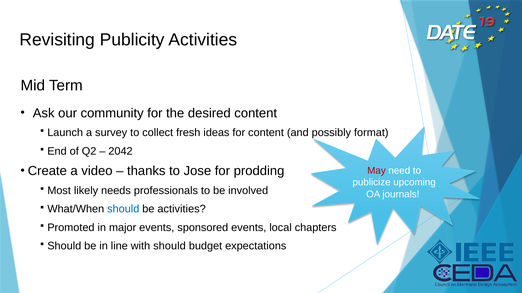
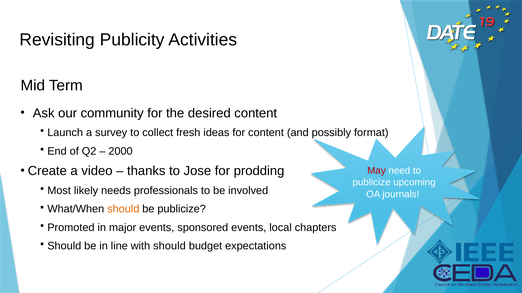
2042: 2042 -> 2000
should at (123, 210) colour: blue -> orange
be activities: activities -> publicize
